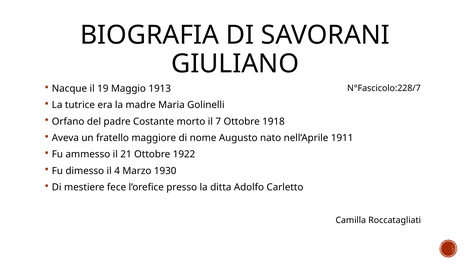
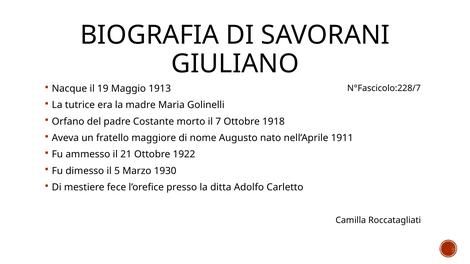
4: 4 -> 5
